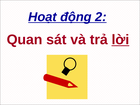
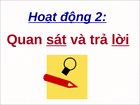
sát underline: none -> present
